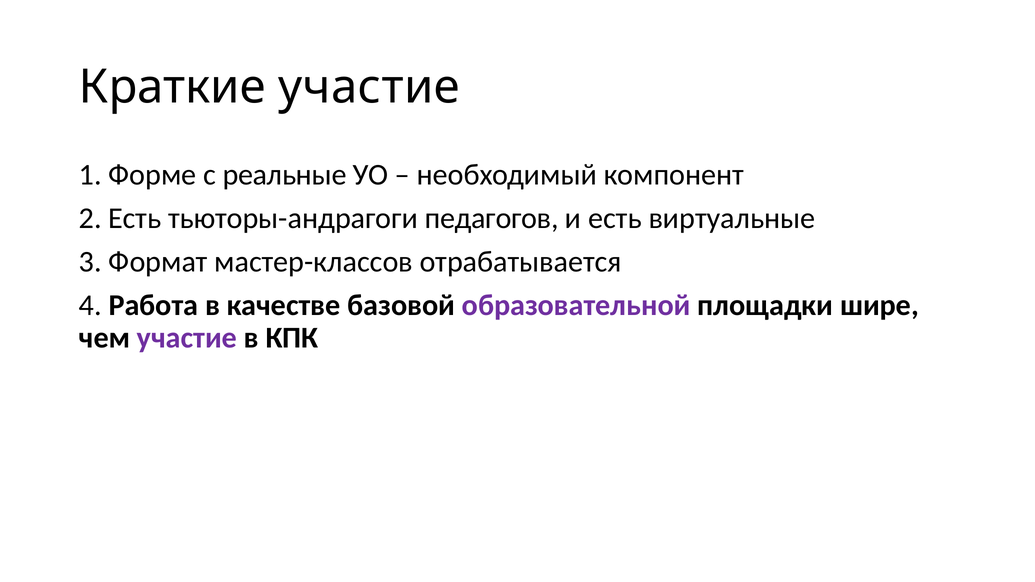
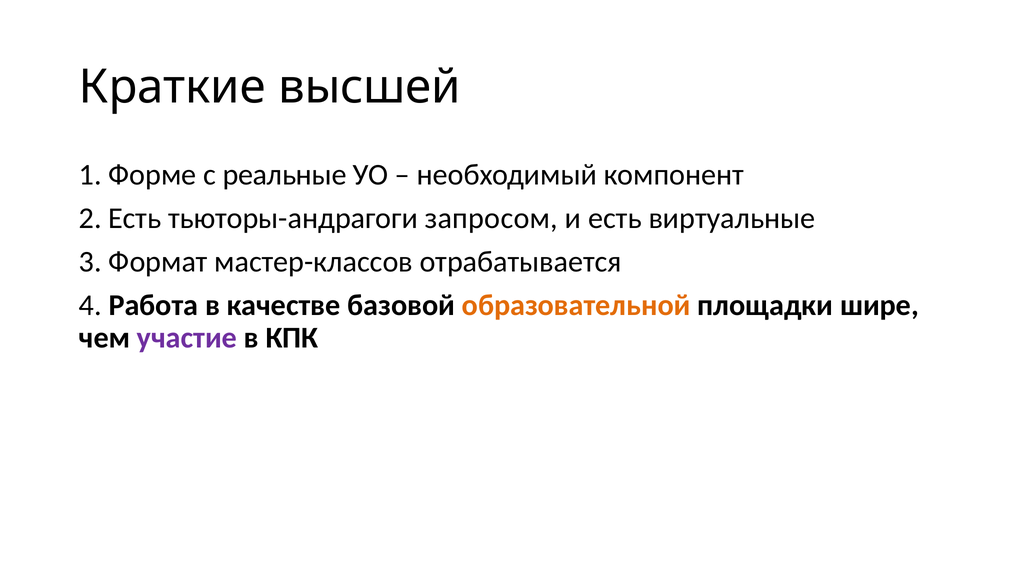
Краткие участие: участие -> высшей
педагогов: педагогов -> запросом
образовательной colour: purple -> orange
